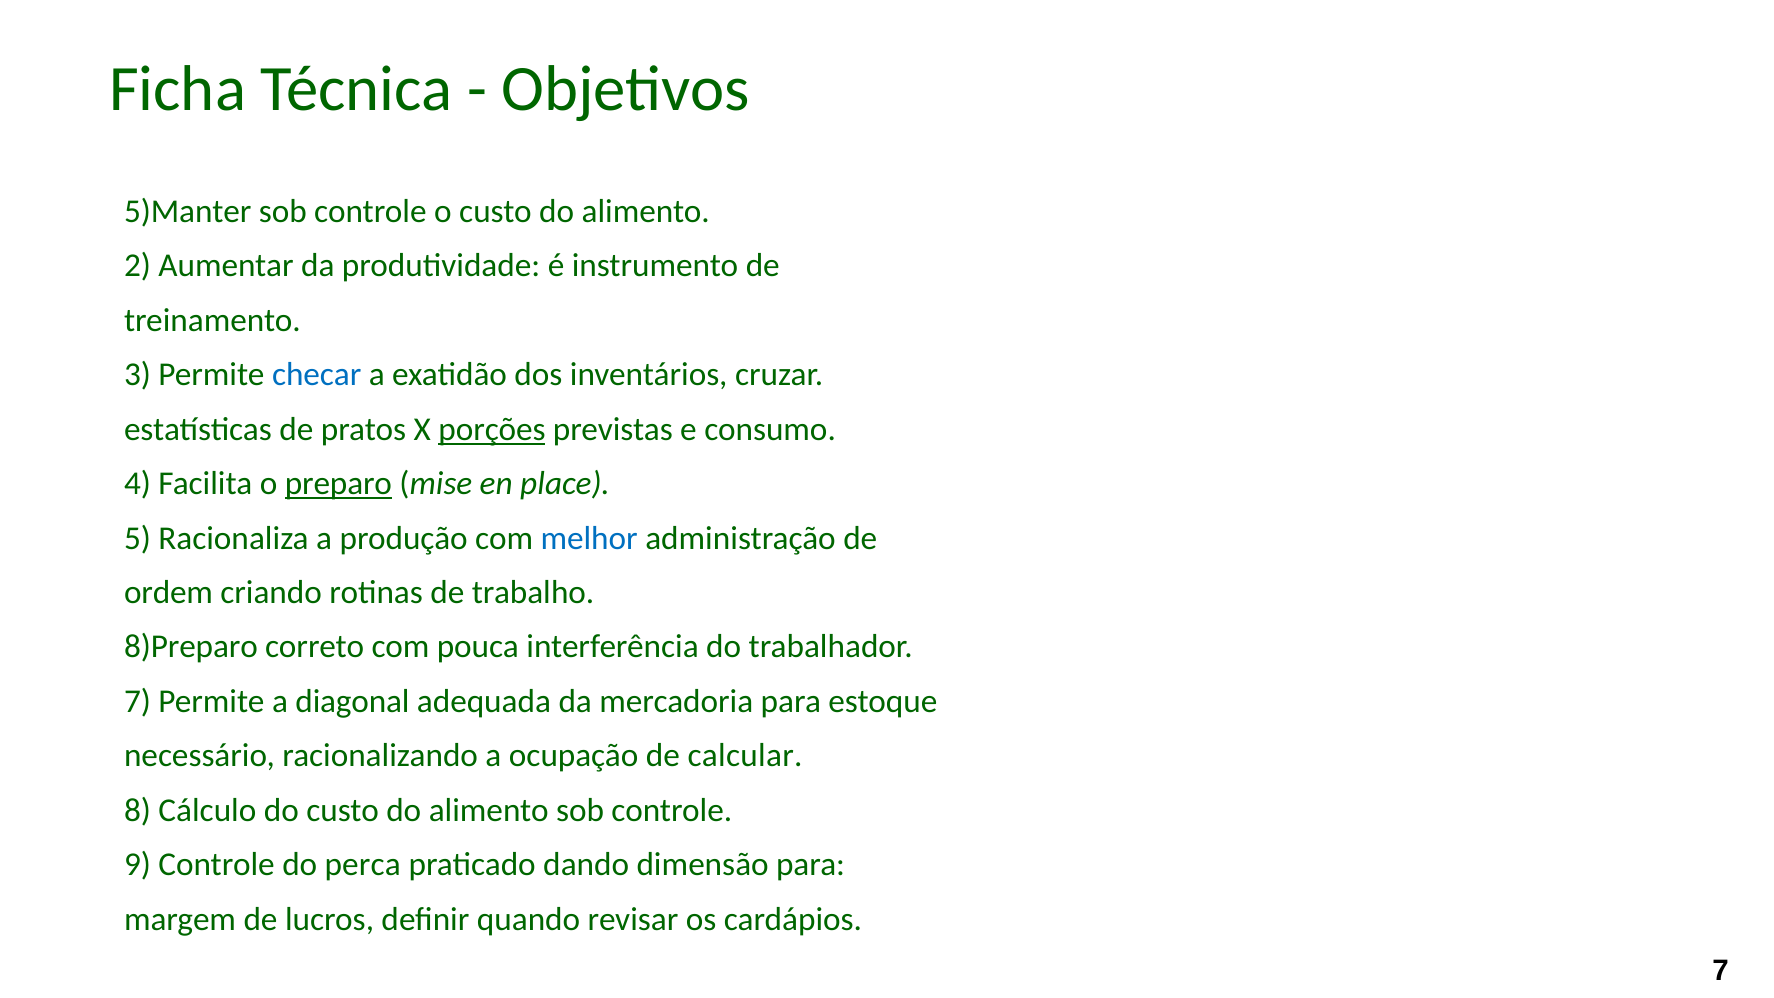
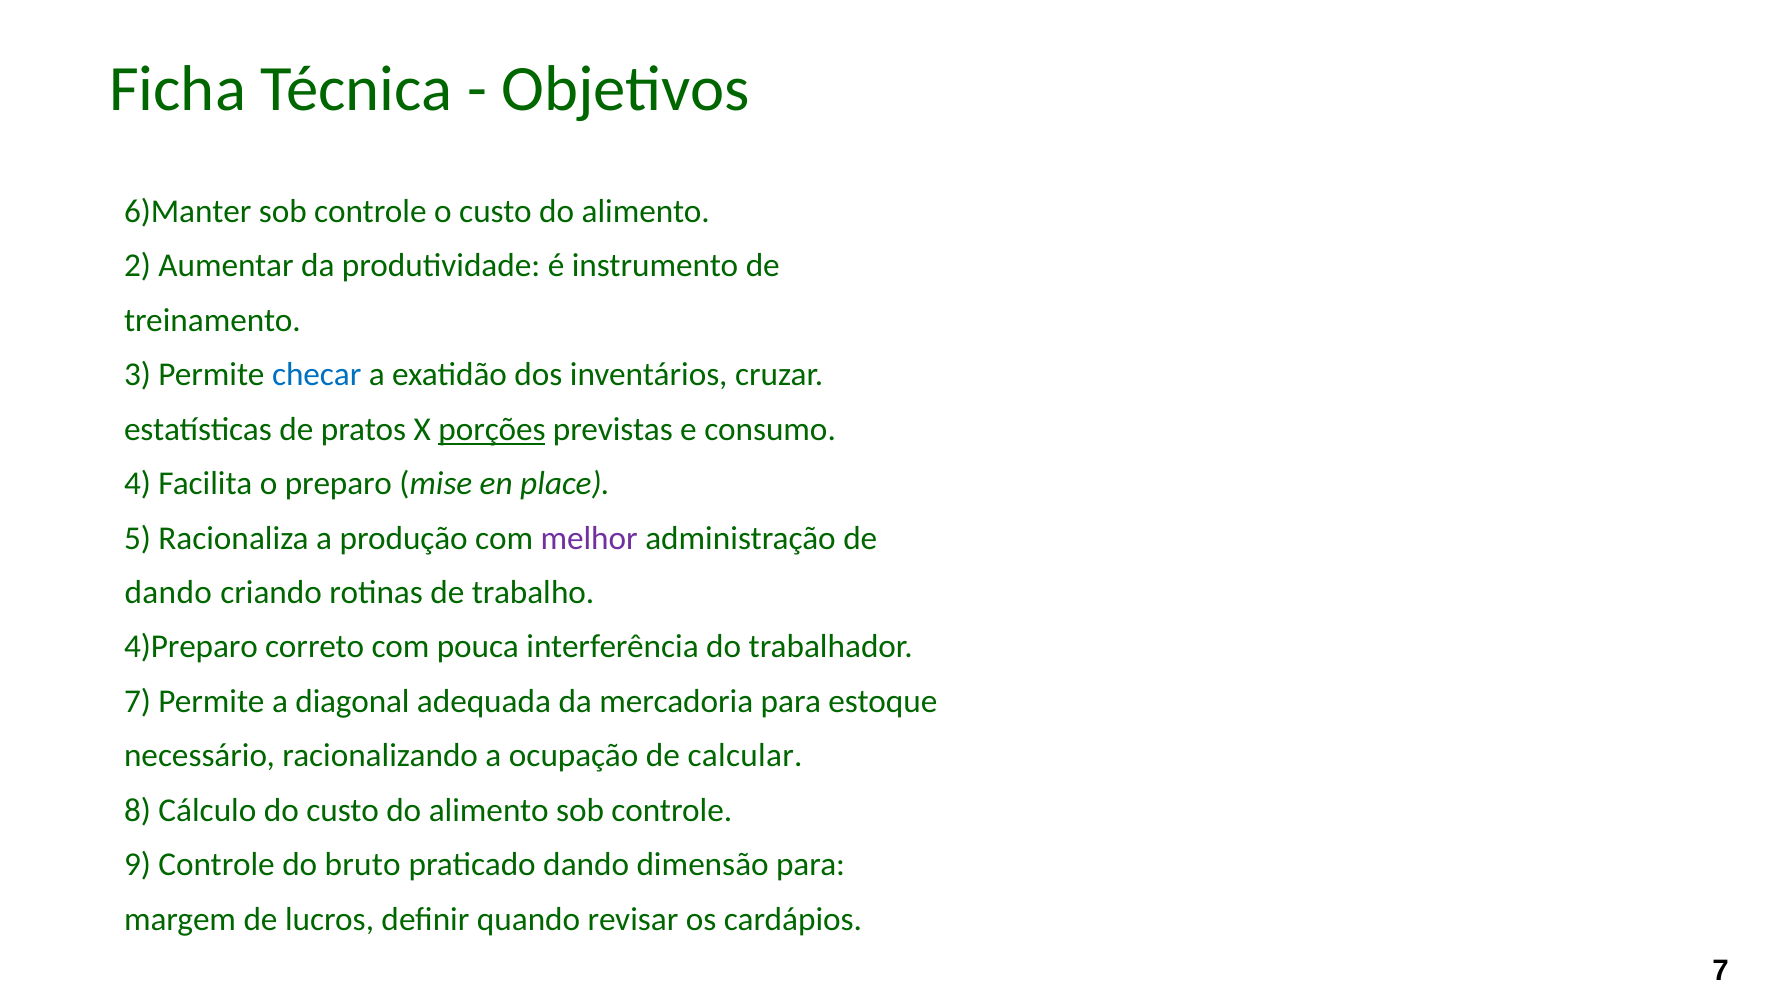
5)Manter: 5)Manter -> 6)Manter
preparo underline: present -> none
melhor colour: blue -> purple
ordem at (169, 593): ordem -> dando
8)Preparo: 8)Preparo -> 4)Preparo
perca: perca -> bruto
